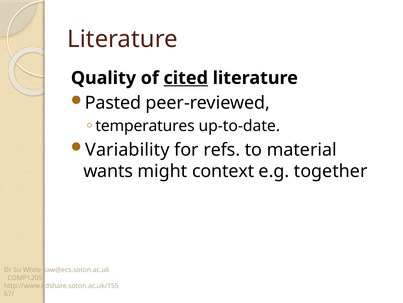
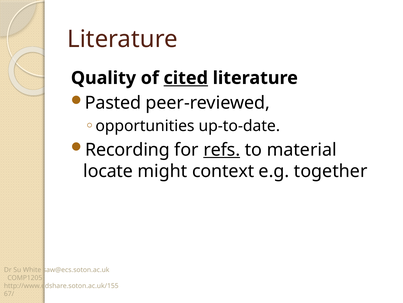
temperatures: temperatures -> opportunities
Variability: Variability -> Recording
refs underline: none -> present
wants: wants -> locate
